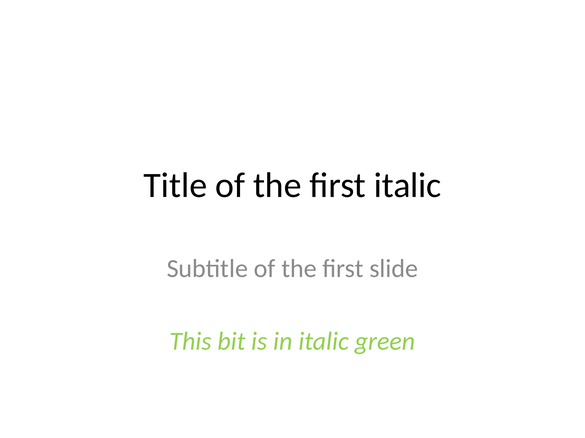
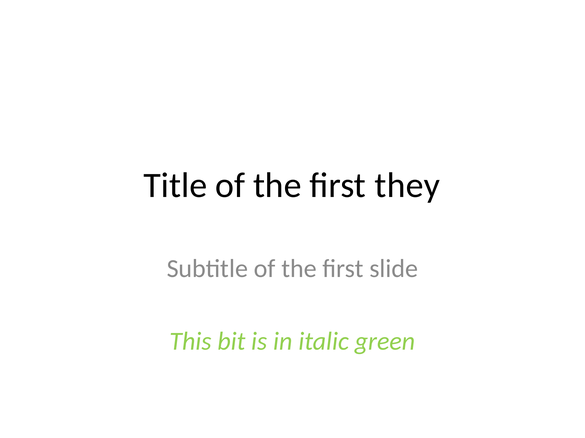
first italic: italic -> they
